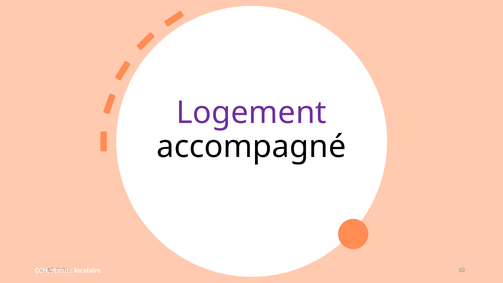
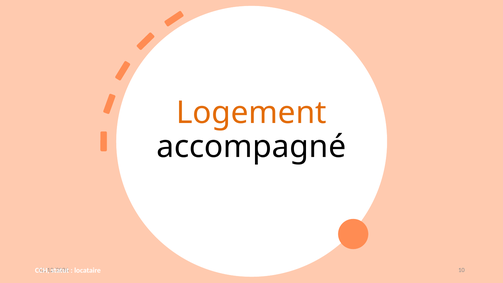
Logement colour: purple -> orange
